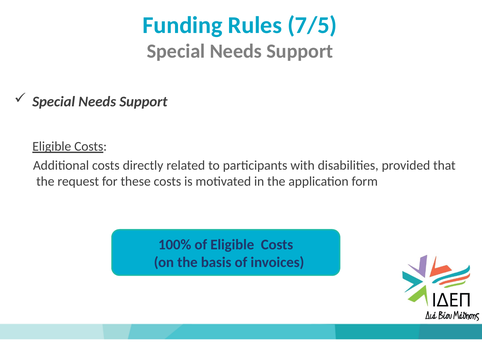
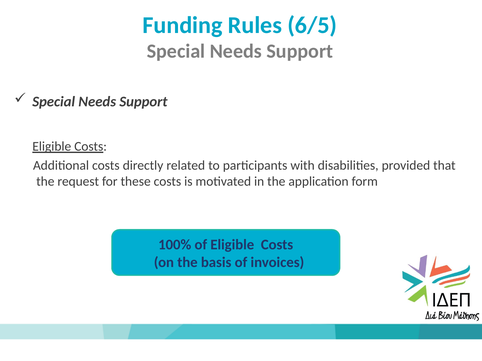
7/5: 7/5 -> 6/5
